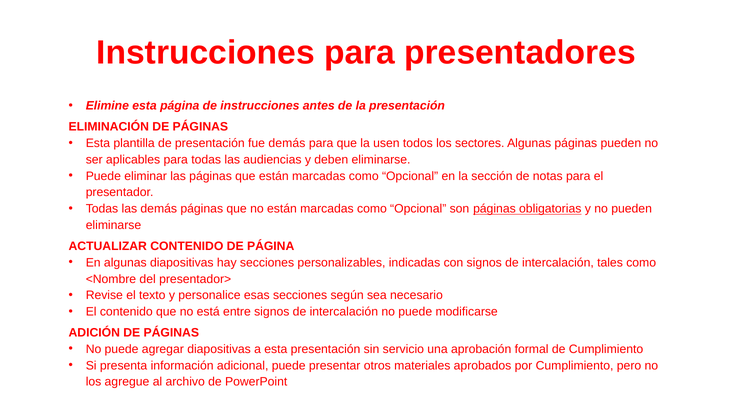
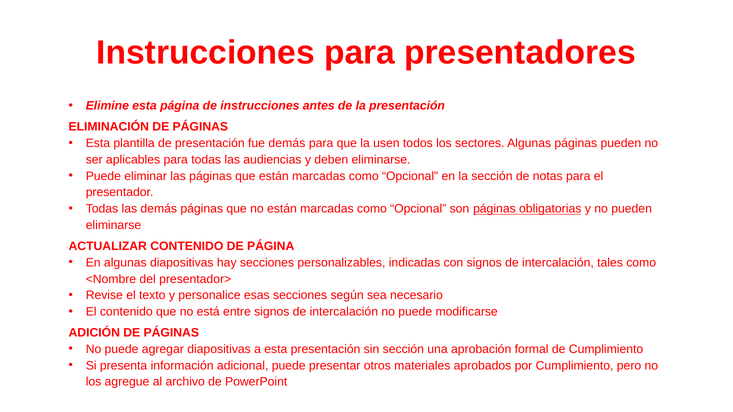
sin servicio: servicio -> sección
